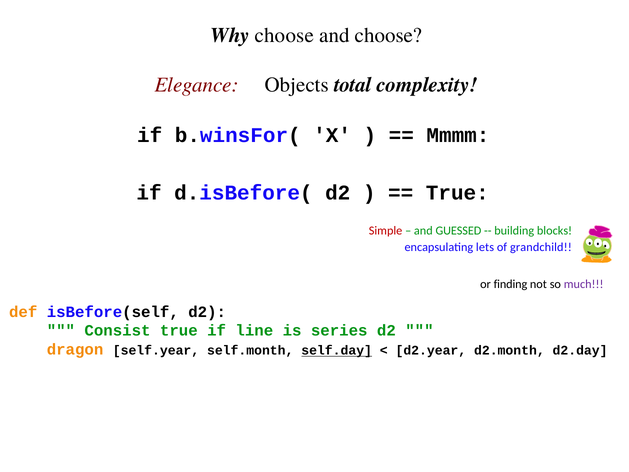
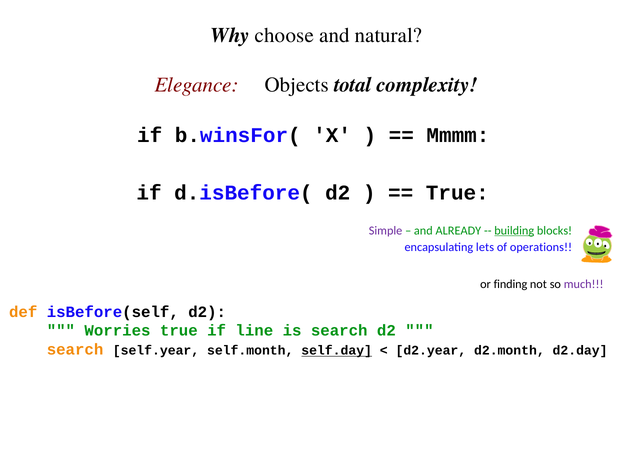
and choose: choose -> natural
Simple colour: red -> purple
GUESSED: GUESSED -> ALREADY
building underline: none -> present
grandchild: grandchild -> operations
Consist: Consist -> Worries
is series: series -> search
dragon at (75, 349): dragon -> search
